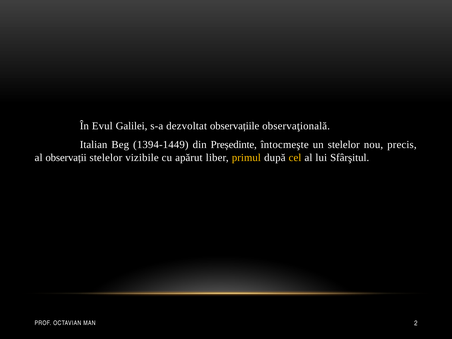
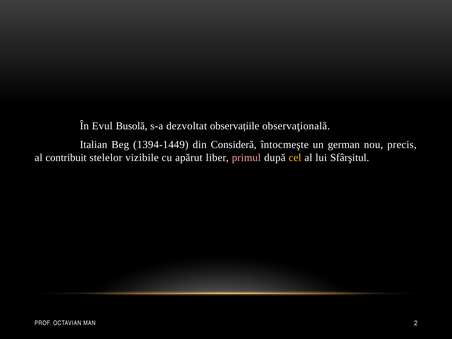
Galilei: Galilei -> Busolă
Președinte: Președinte -> Consideră
un stelelor: stelelor -> german
observații: observații -> contribuit
primul colour: yellow -> pink
